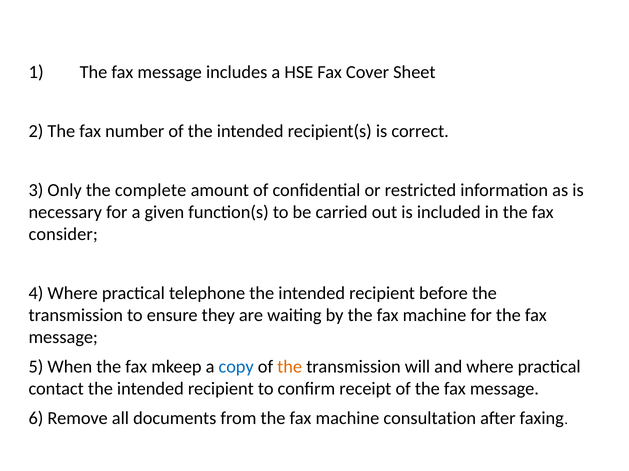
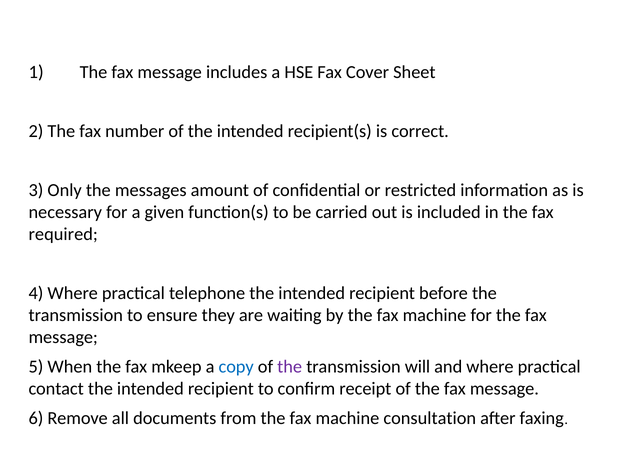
complete: complete -> messages
consider: consider -> required
the at (290, 367) colour: orange -> purple
